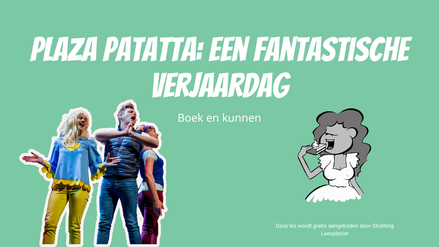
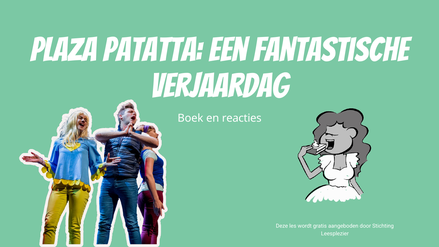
kunnen: kunnen -> reacties
